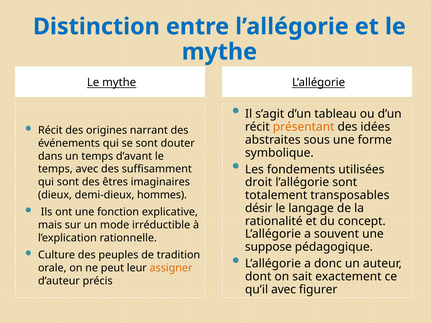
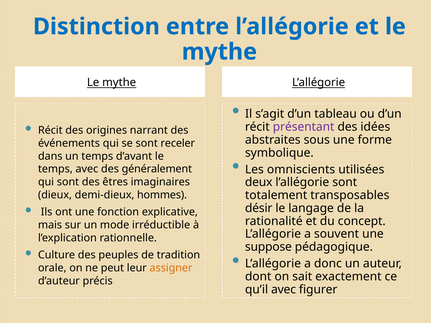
présentant colour: orange -> purple
douter: douter -> receler
fondements: fondements -> omniscients
suffisamment: suffisamment -> généralement
droit: droit -> deux
